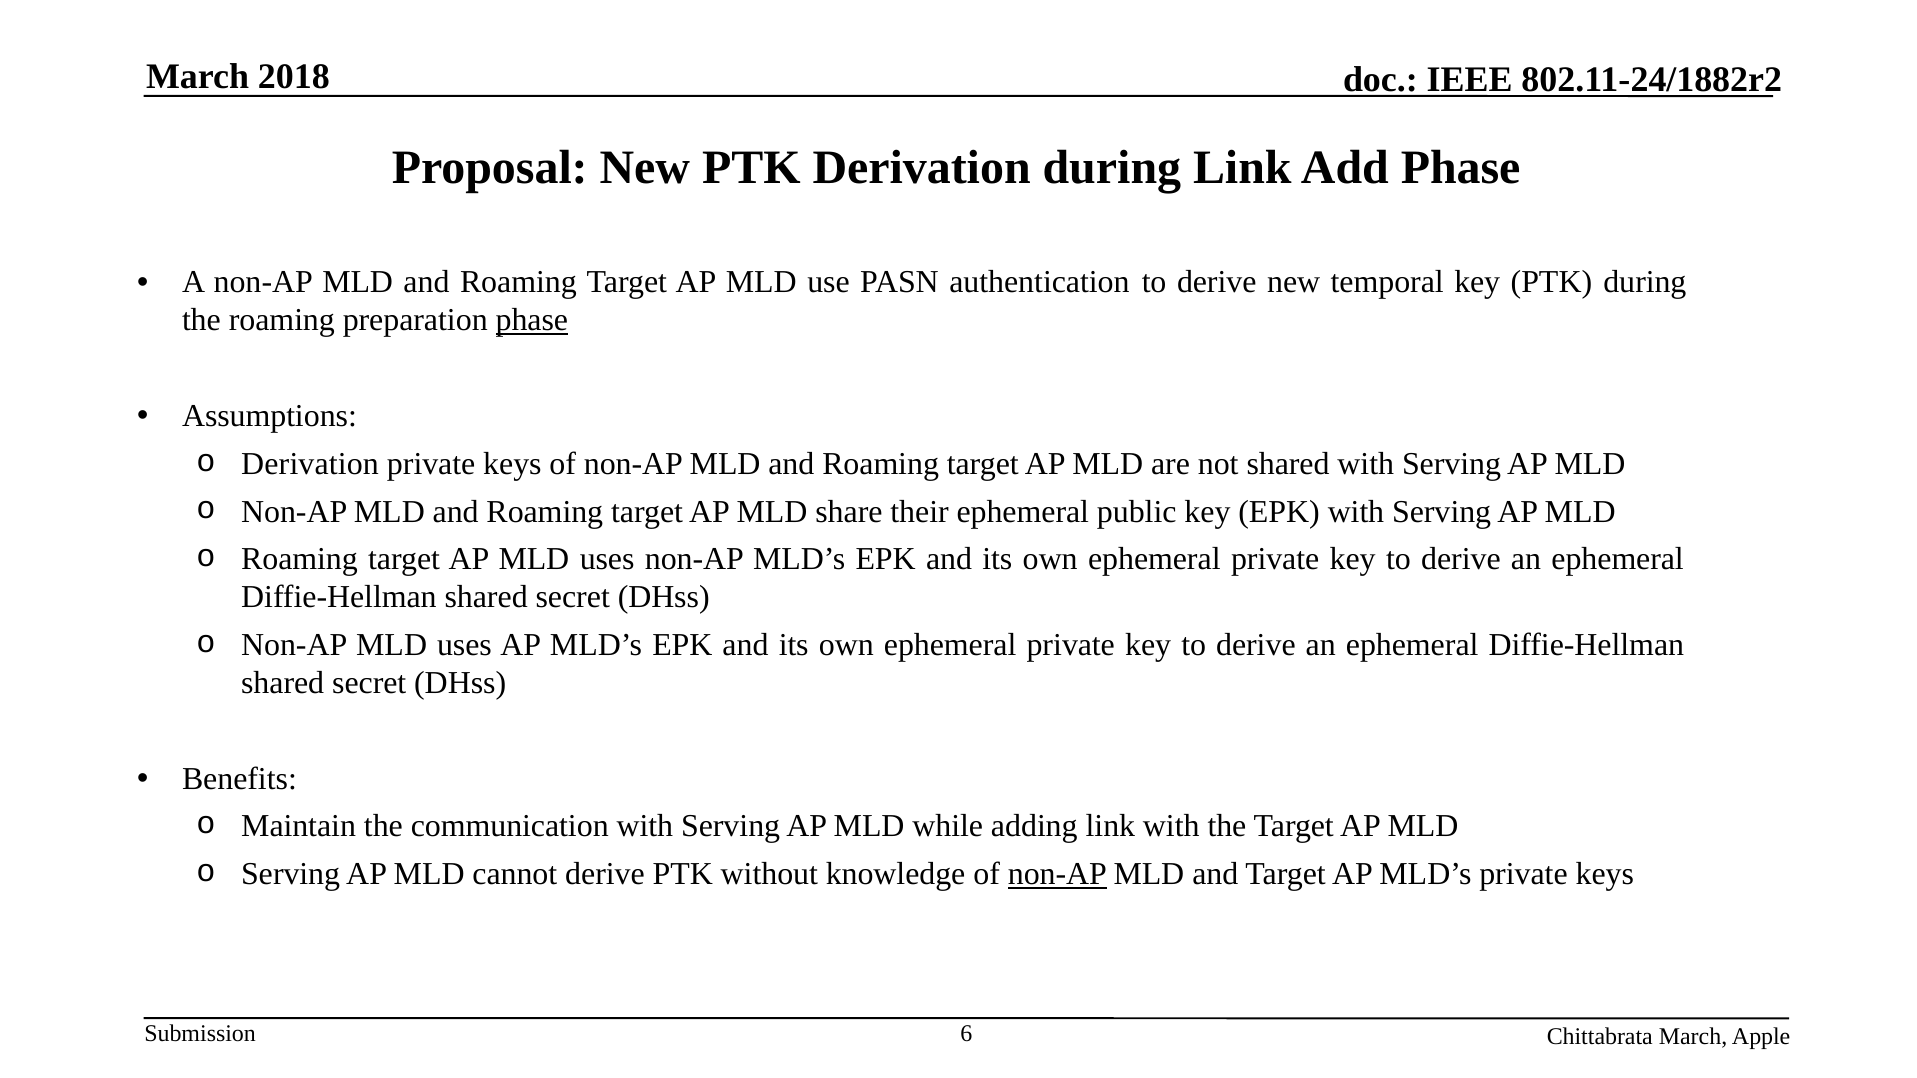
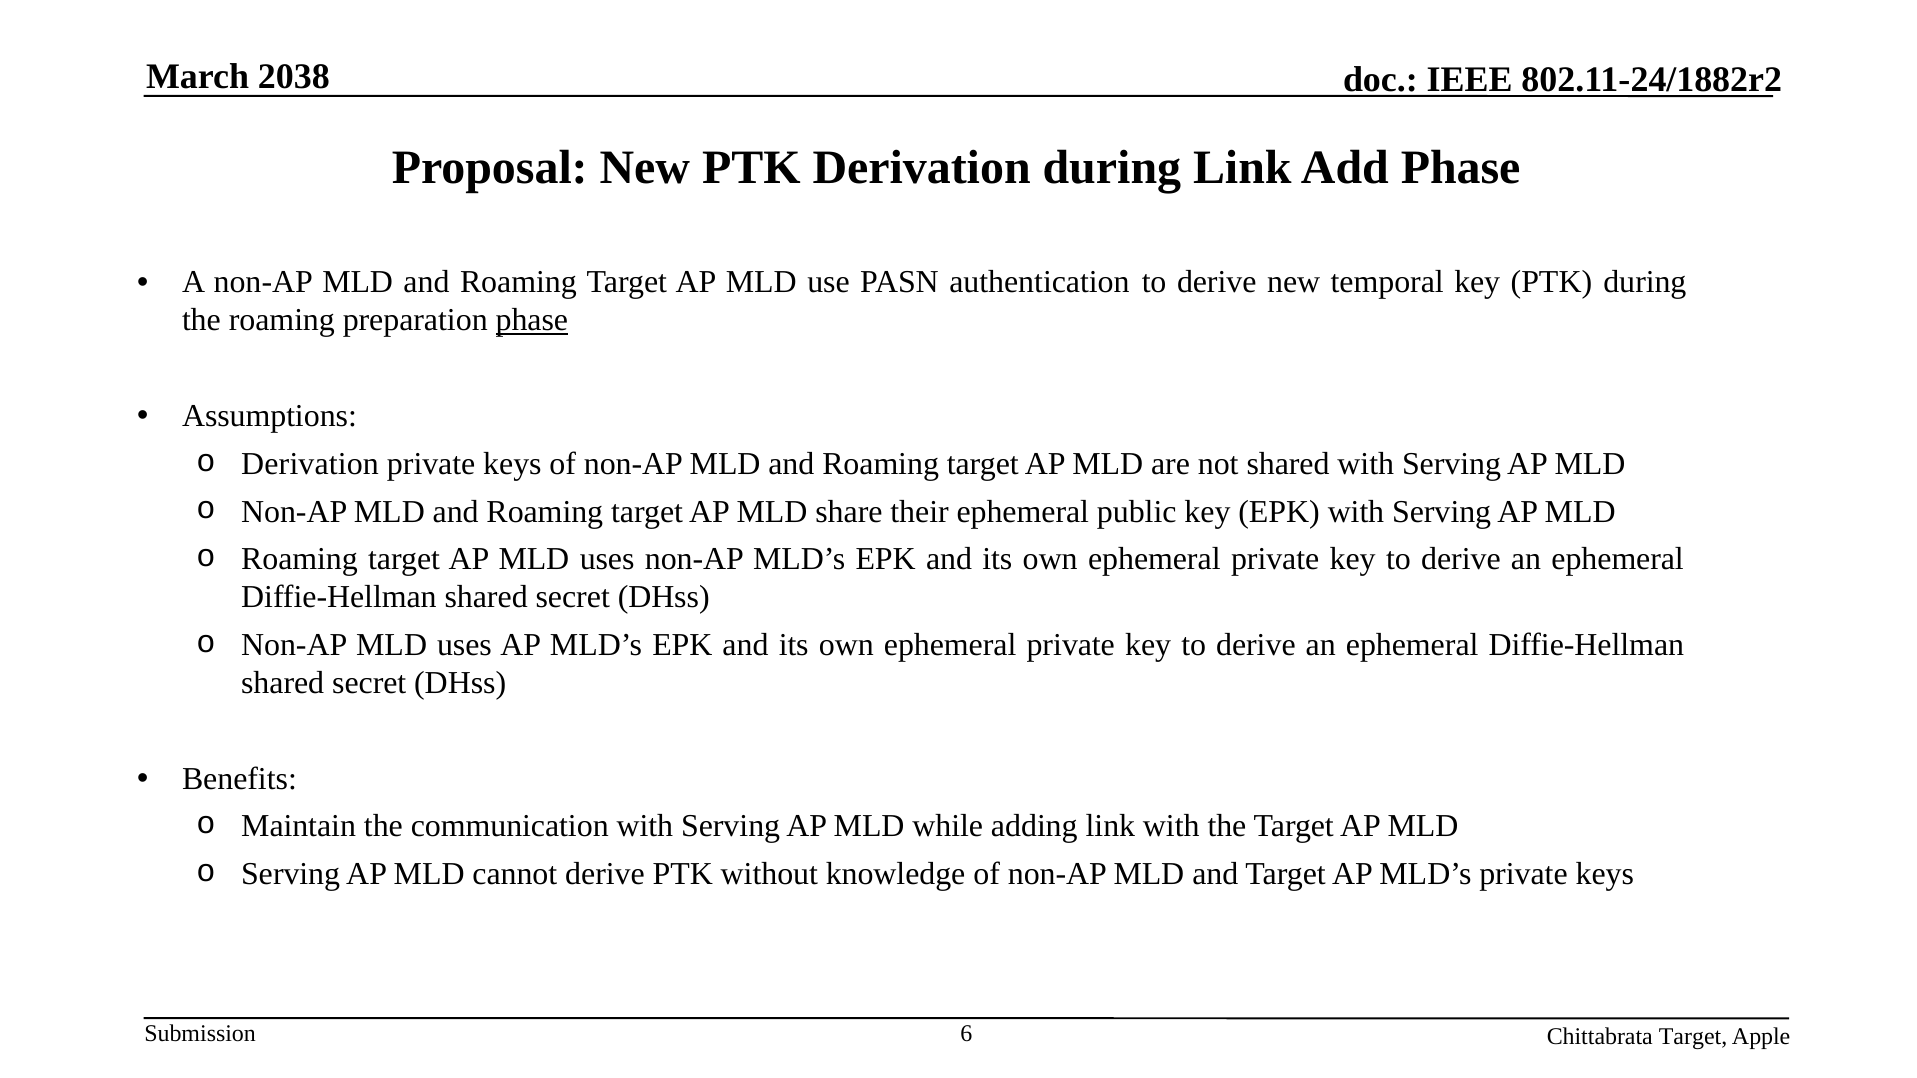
2018: 2018 -> 2038
non-AP at (1057, 874) underline: present -> none
Chittabrata March: March -> Target
